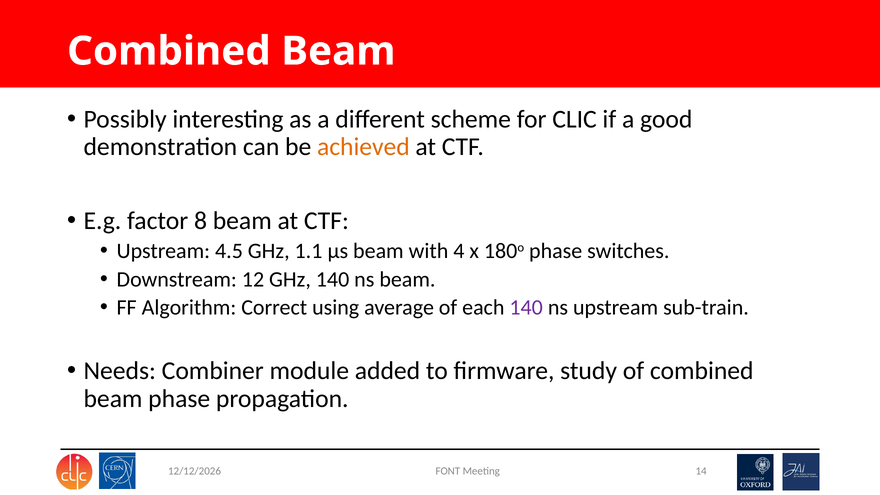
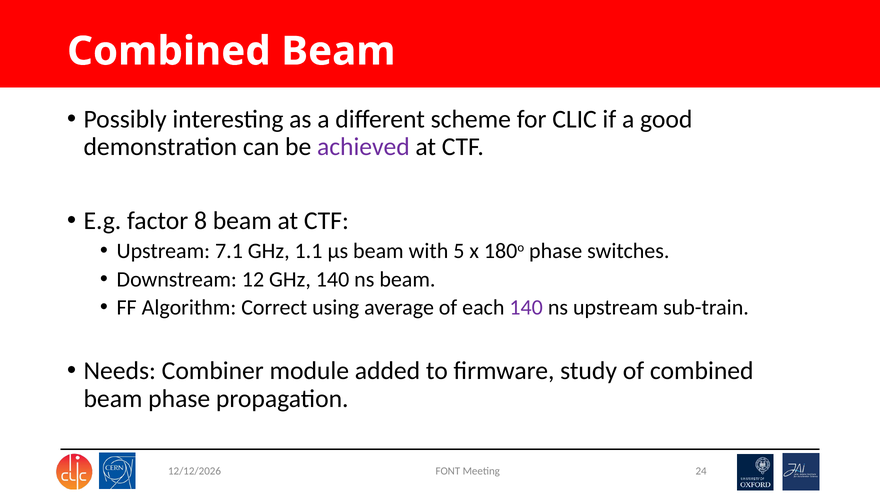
achieved colour: orange -> purple
4.5: 4.5 -> 7.1
4: 4 -> 5
14: 14 -> 24
